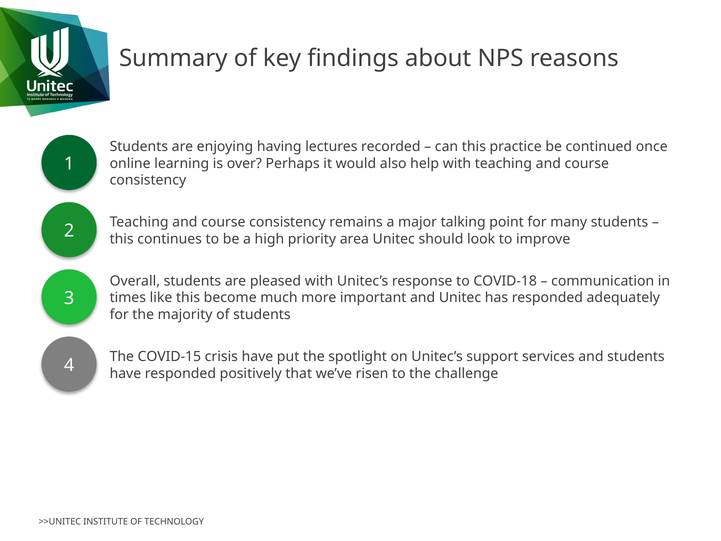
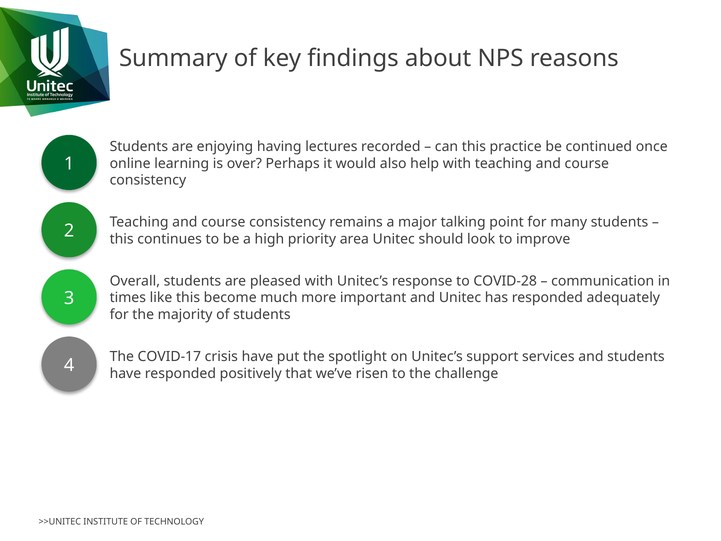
COVID-18: COVID-18 -> COVID-28
COVID-15: COVID-15 -> COVID-17
